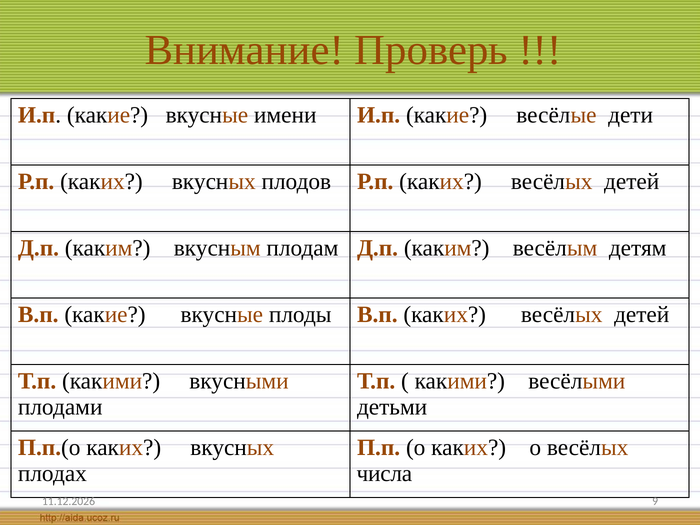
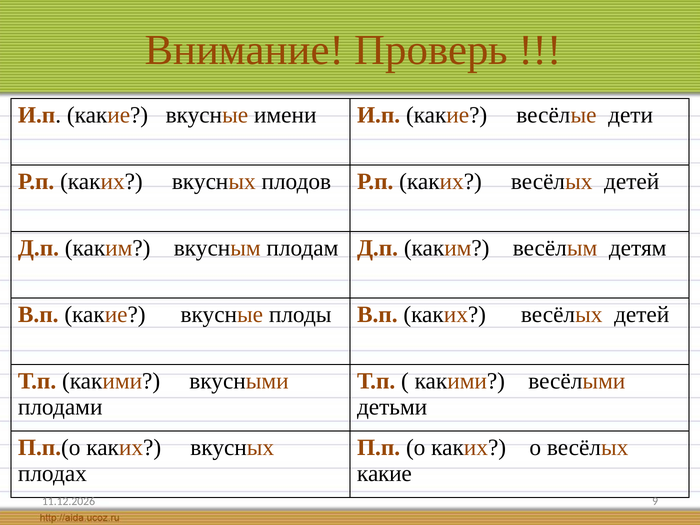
числа at (384, 473): числа -> какие
